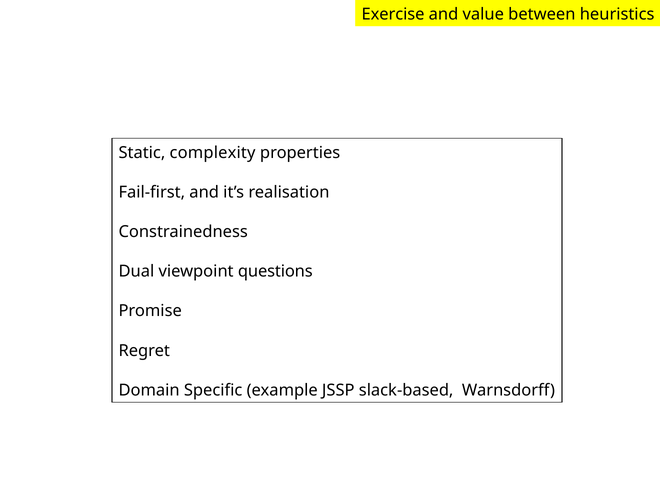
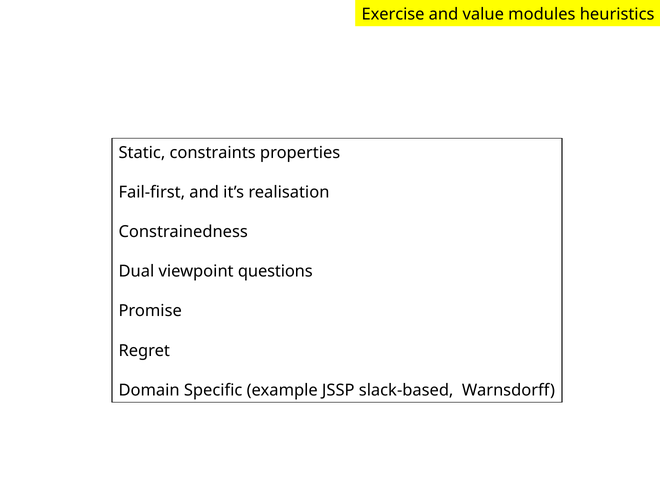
between: between -> modules
complexity: complexity -> constraints
